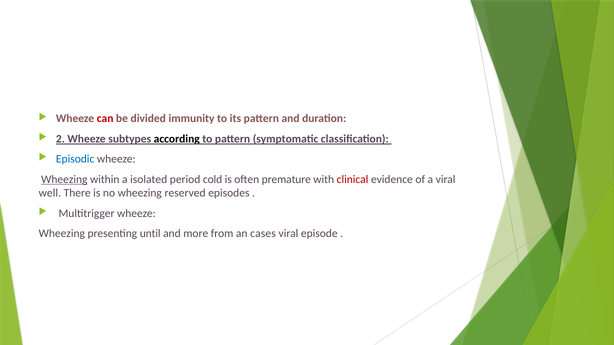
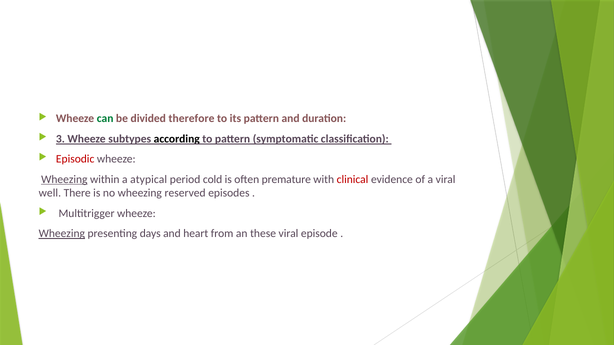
can colour: red -> green
immunity: immunity -> therefore
2: 2 -> 3
Episodic colour: blue -> red
isolated: isolated -> atypical
Wheezing at (62, 234) underline: none -> present
until: until -> days
more: more -> heart
cases: cases -> these
